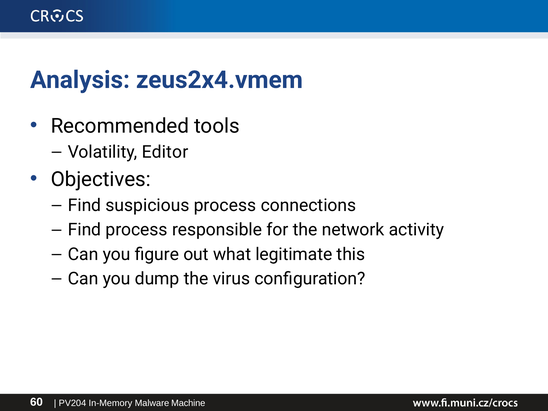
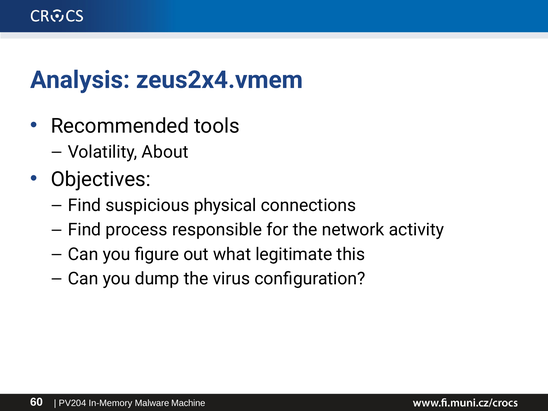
Editor: Editor -> About
suspicious process: process -> physical
